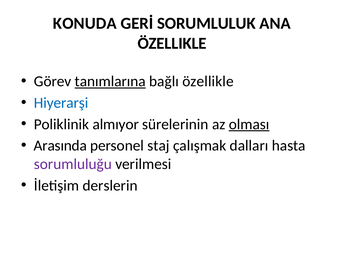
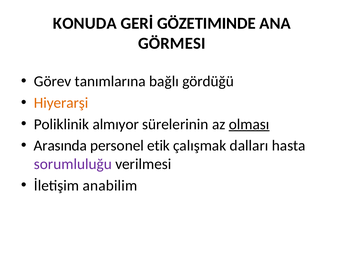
SORUMLULUK: SORUMLULUK -> GÖZETIMINDE
ÖZELLIKLE at (172, 43): ÖZELLIKLE -> GÖRMESI
tanımlarına underline: present -> none
bağlı özellikle: özellikle -> gördüğü
Hiyerarşi colour: blue -> orange
staj: staj -> etik
derslerin: derslerin -> anabilim
